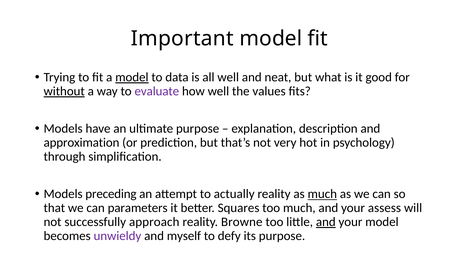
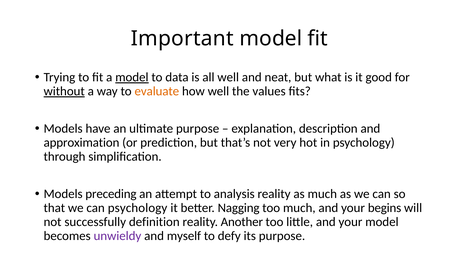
evaluate colour: purple -> orange
actually: actually -> analysis
much at (322, 194) underline: present -> none
can parameters: parameters -> psychology
Squares: Squares -> Nagging
assess: assess -> begins
approach: approach -> definition
Browne: Browne -> Another
and at (326, 222) underline: present -> none
